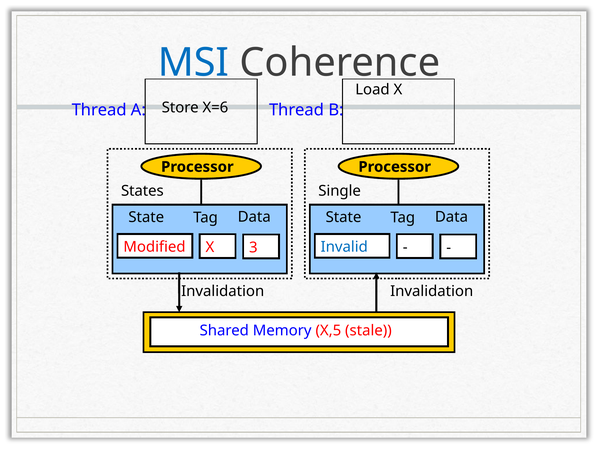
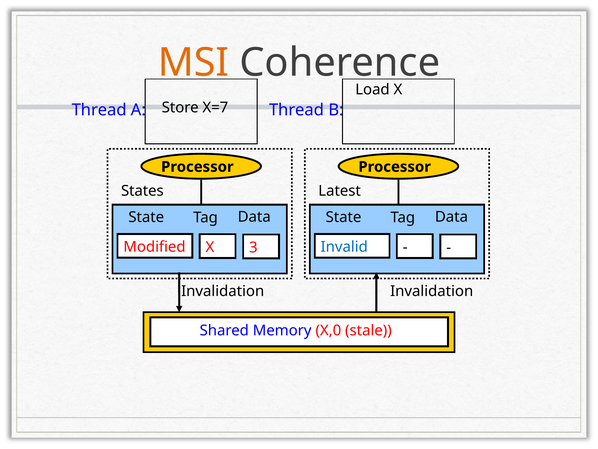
MSI colour: blue -> orange
X=6: X=6 -> X=7
Single: Single -> Latest
X,5: X,5 -> X,0
